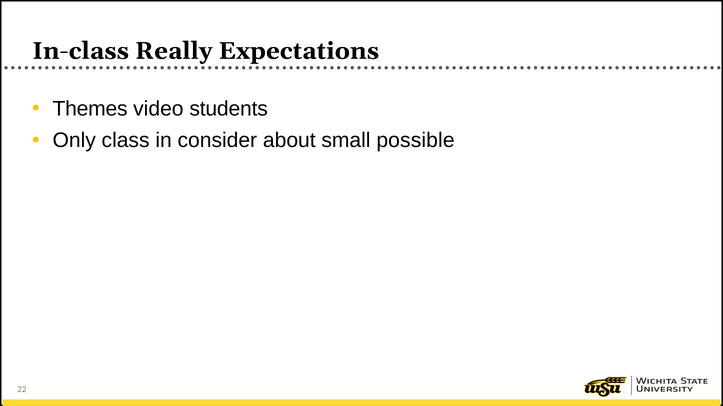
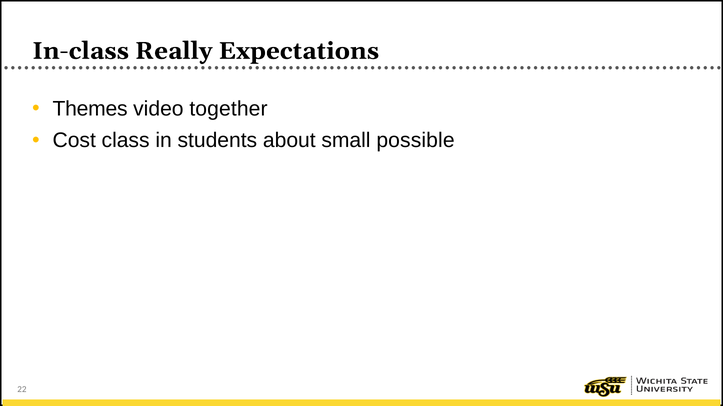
students: students -> together
Only: Only -> Cost
consider: consider -> students
